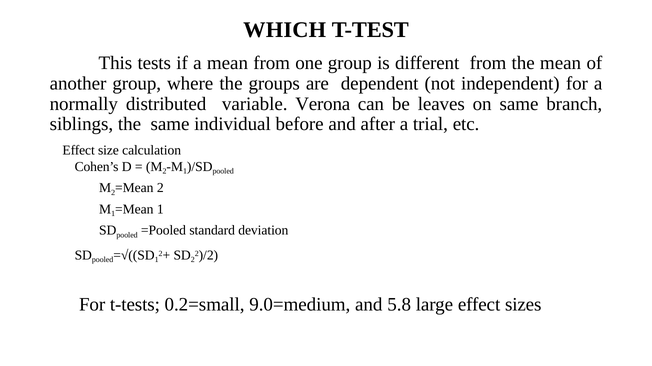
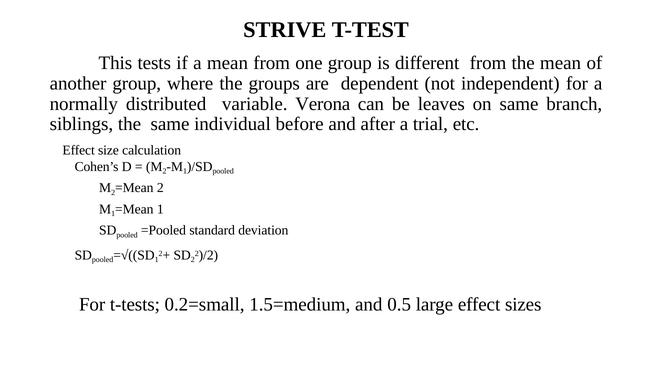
WHICH: WHICH -> STRIVE
9.0=medium: 9.0=medium -> 1.5=medium
5.8: 5.8 -> 0.5
